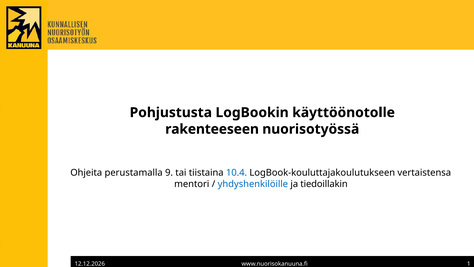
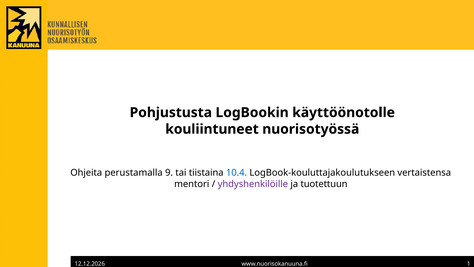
rakenteeseen: rakenteeseen -> kouliintuneet
yhdyshenkilöille colour: blue -> purple
tiedoillakin: tiedoillakin -> tuotettuun
